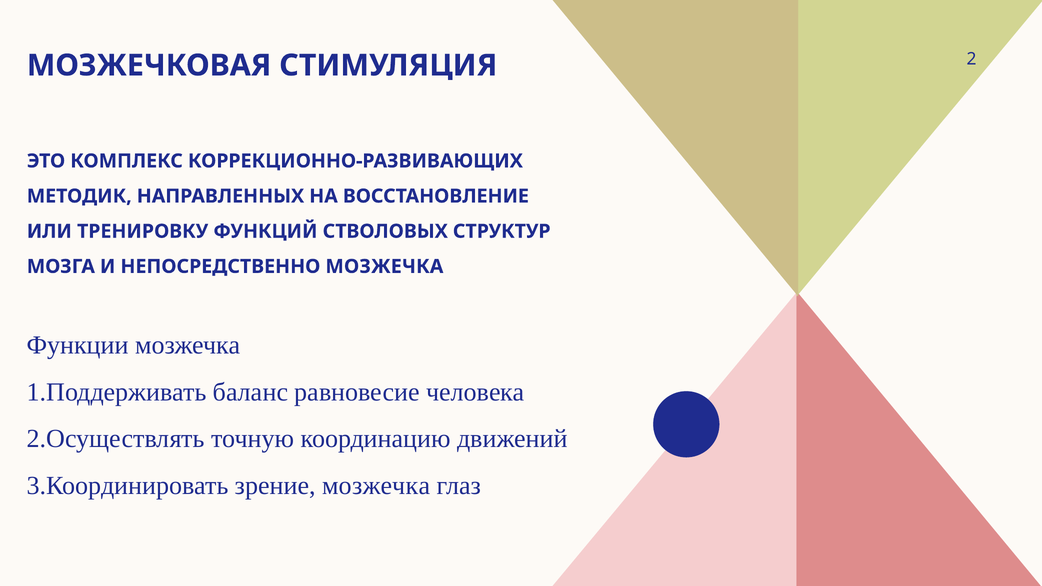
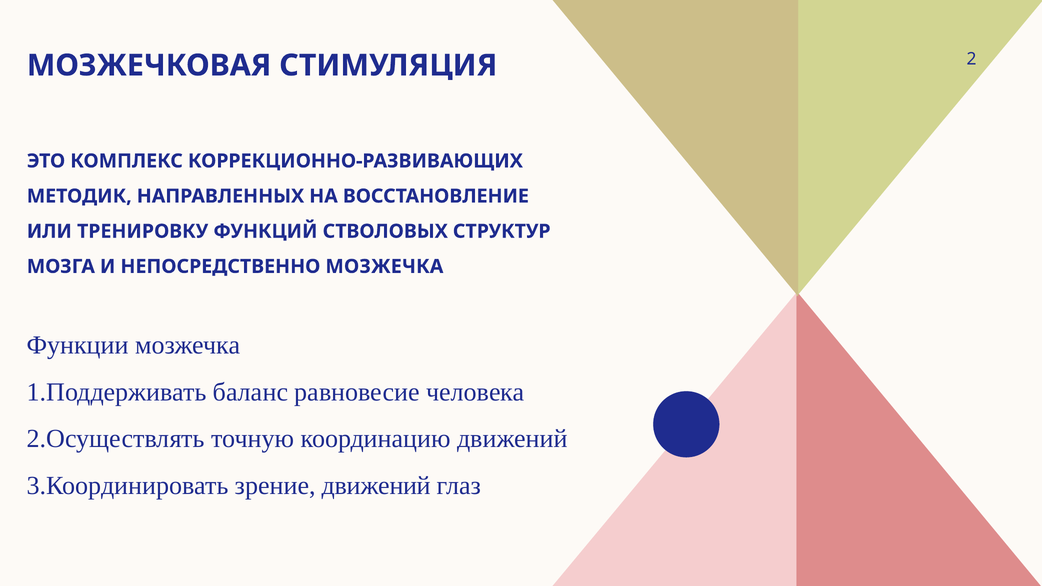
зрение мозжечка: мозжечка -> движений
